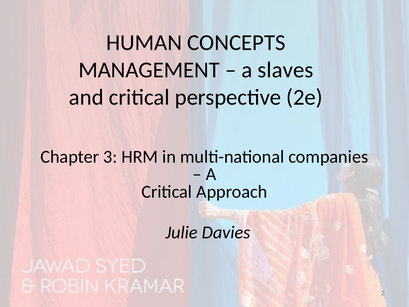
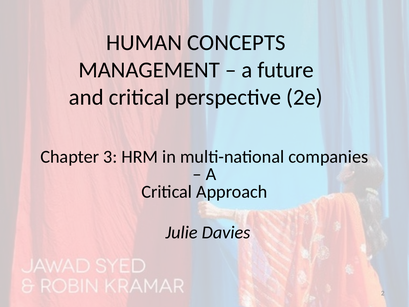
slaves: slaves -> future
